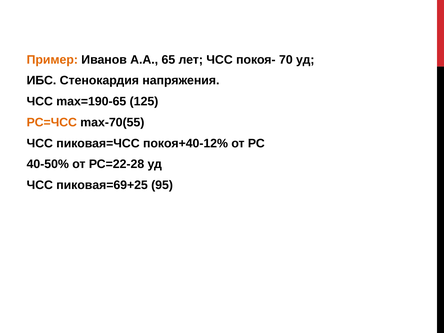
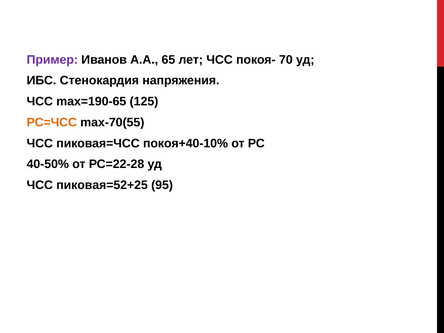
Пример colour: orange -> purple
покоя+40-12%: покоя+40-12% -> покоя+40-10%
пиковая=69+25: пиковая=69+25 -> пиковая=52+25
